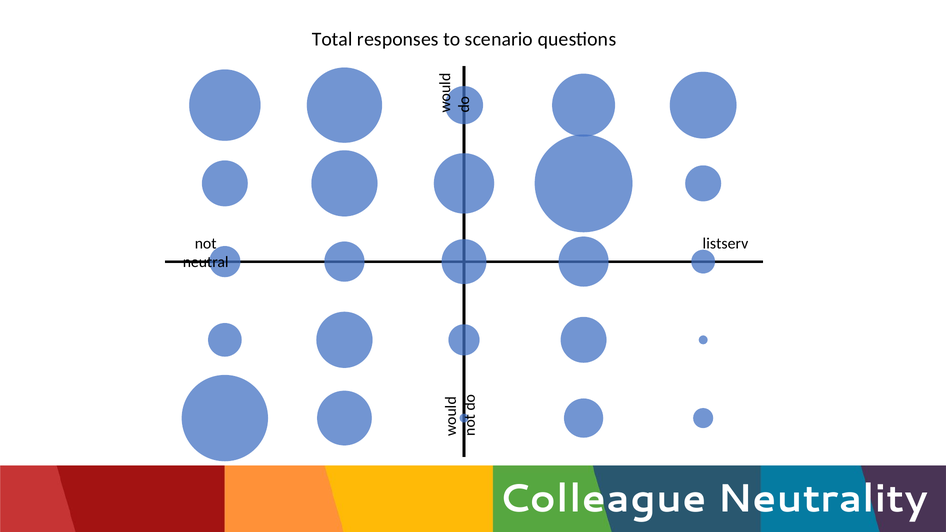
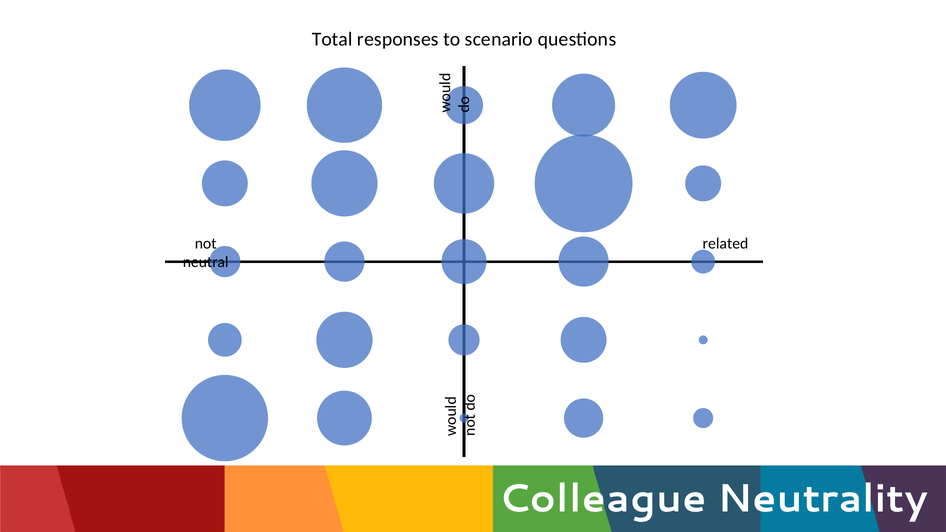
listserv: listserv -> related
